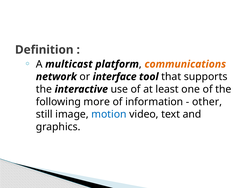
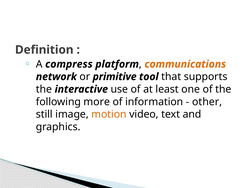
multicast: multicast -> compress
interface: interface -> primitive
motion colour: blue -> orange
